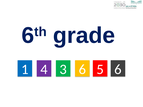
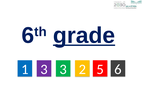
grade underline: none -> present
1 4: 4 -> 3
3 6: 6 -> 2
